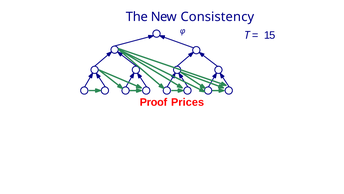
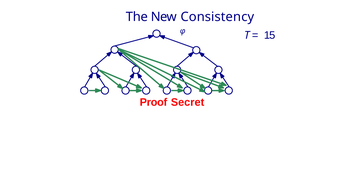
Prices: Prices -> Secret
